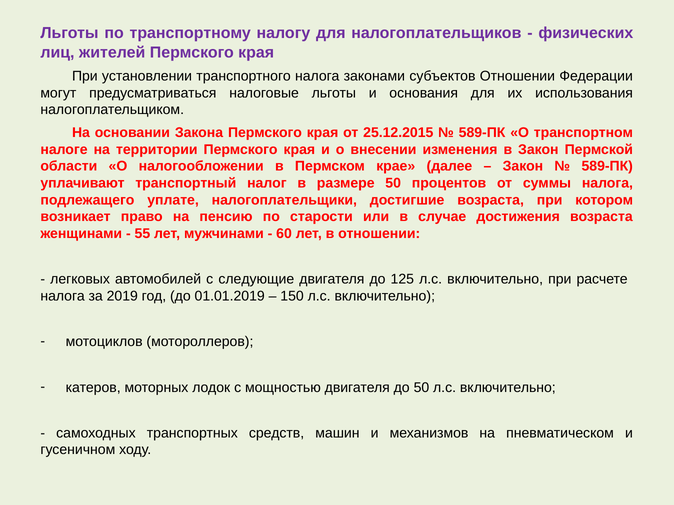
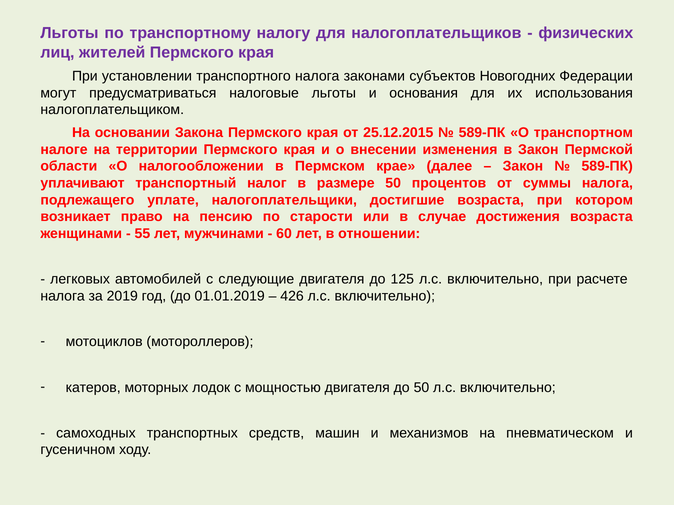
субъектов Отношении: Отношении -> Новогодних
150: 150 -> 426
